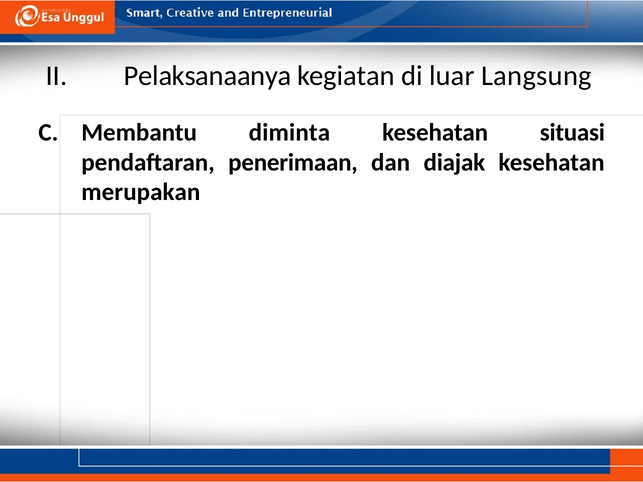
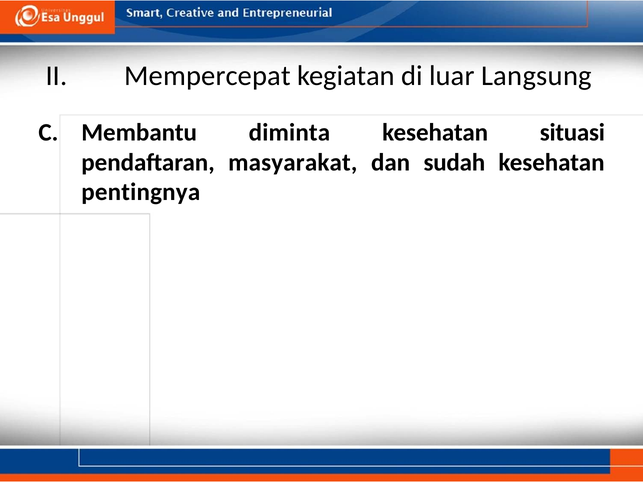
Pelaksanaanya: Pelaksanaanya -> Mempercepat
penerimaan: penerimaan -> masyarakat
diajak: diajak -> sudah
merupakan: merupakan -> pentingnya
